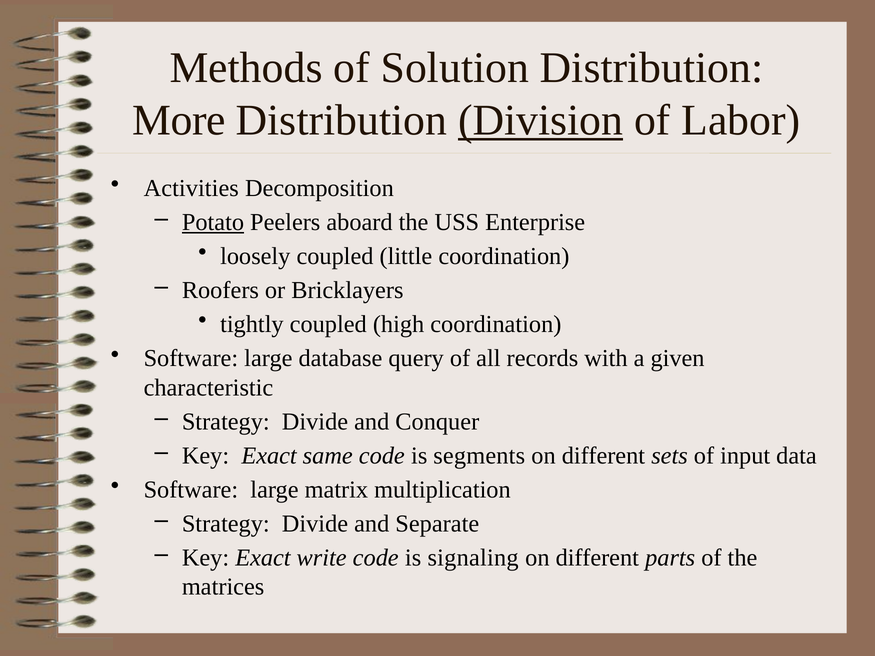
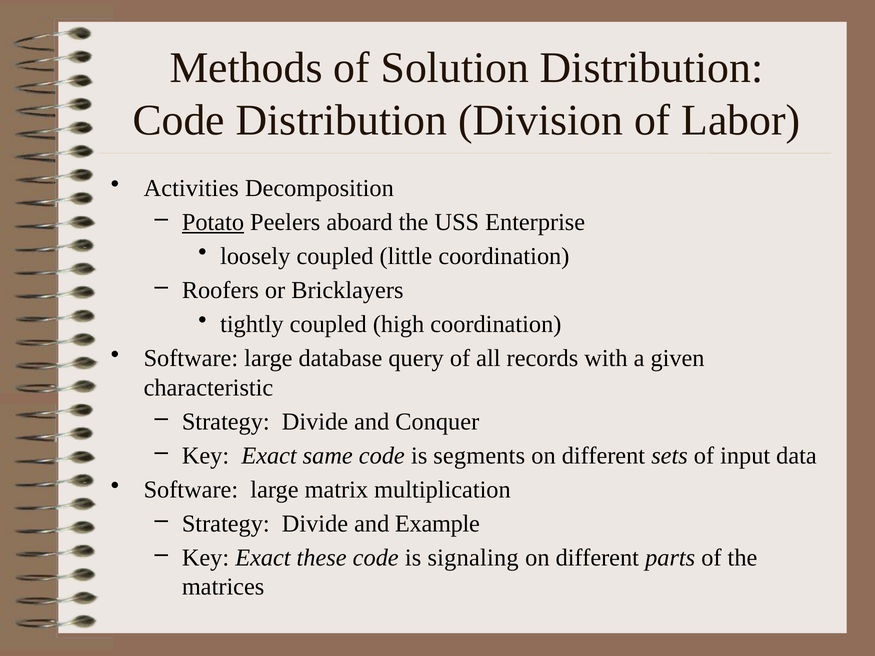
More at (179, 120): More -> Code
Division underline: present -> none
Separate: Separate -> Example
write: write -> these
